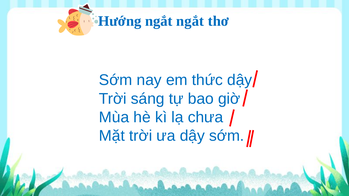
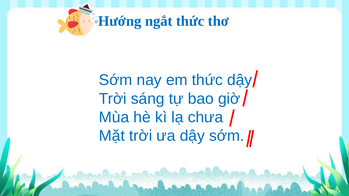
ngắt ngắt: ngắt -> thức
